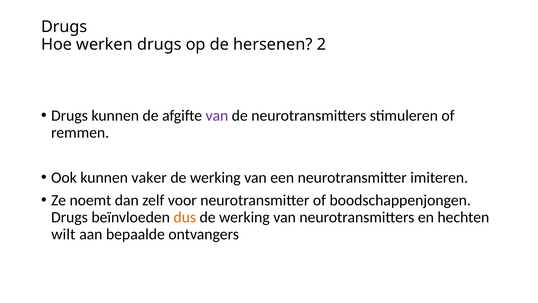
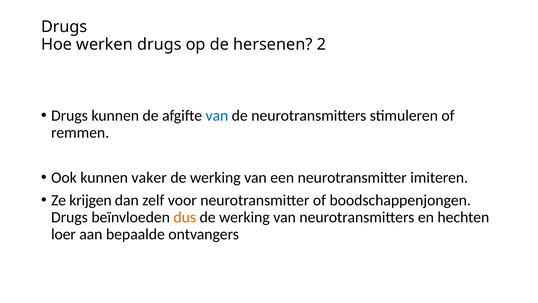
van at (217, 115) colour: purple -> blue
noemt: noemt -> krijgen
wilt: wilt -> loer
